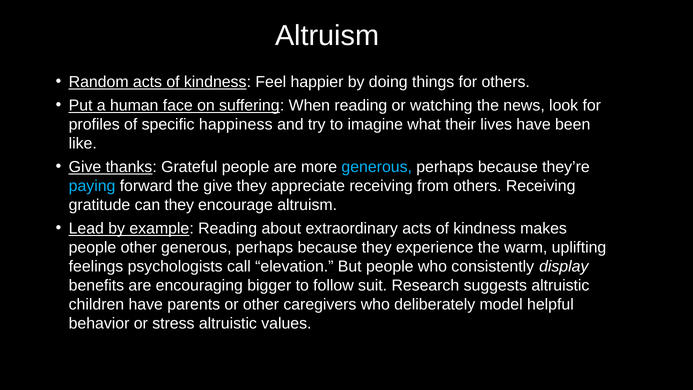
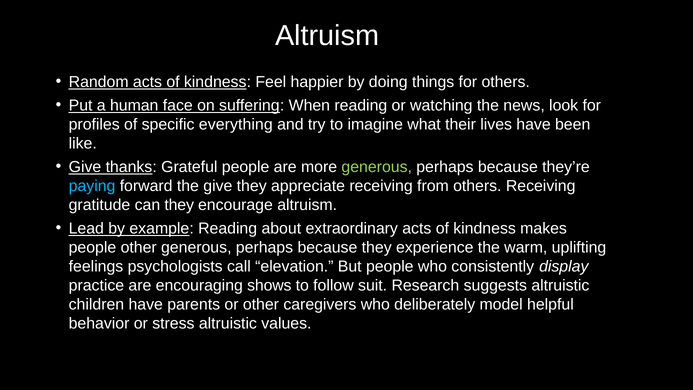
happiness: happiness -> everything
generous at (377, 167) colour: light blue -> light green
benefits: benefits -> practice
bigger: bigger -> shows
